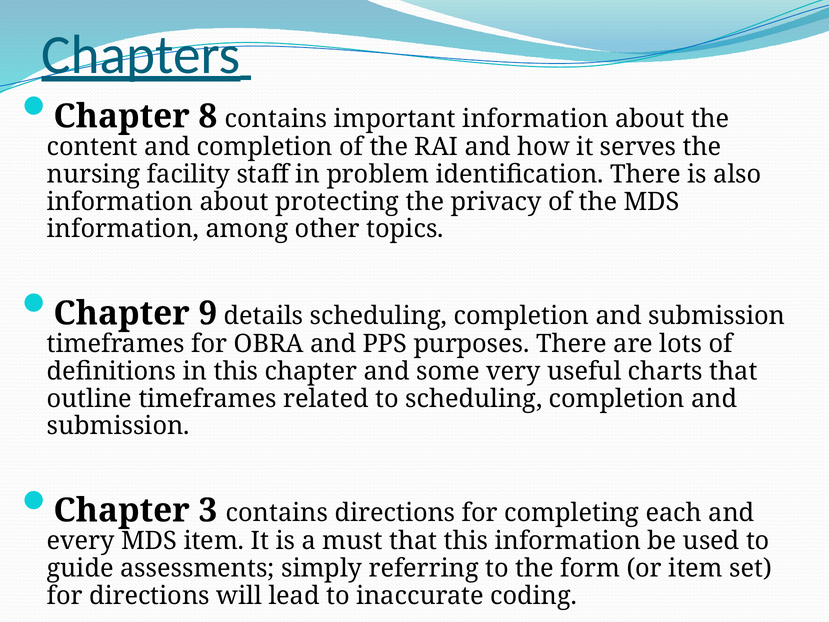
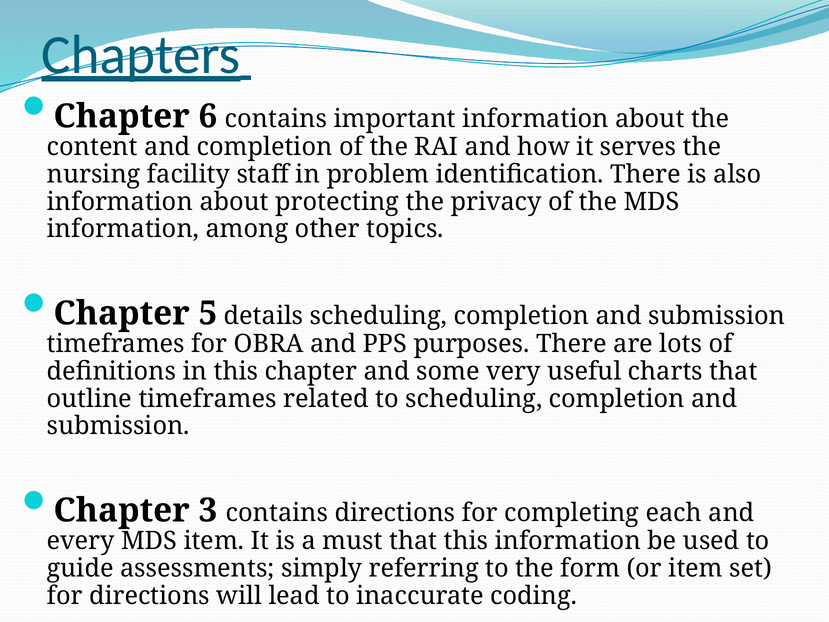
8: 8 -> 6
9: 9 -> 5
